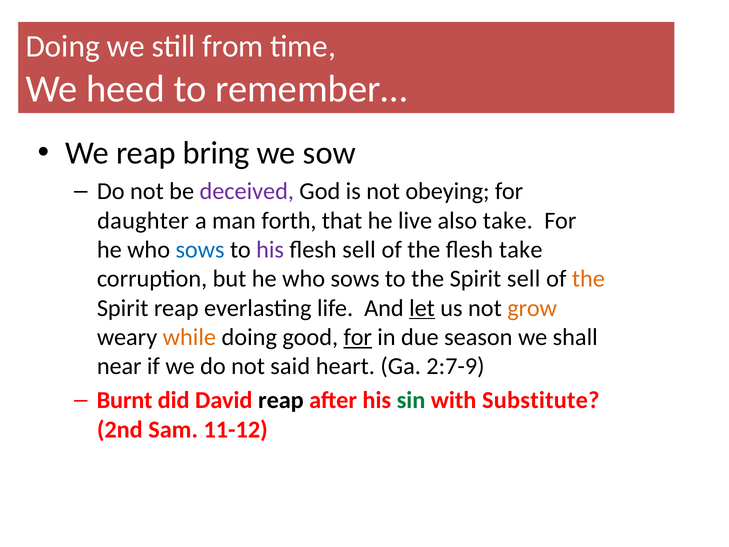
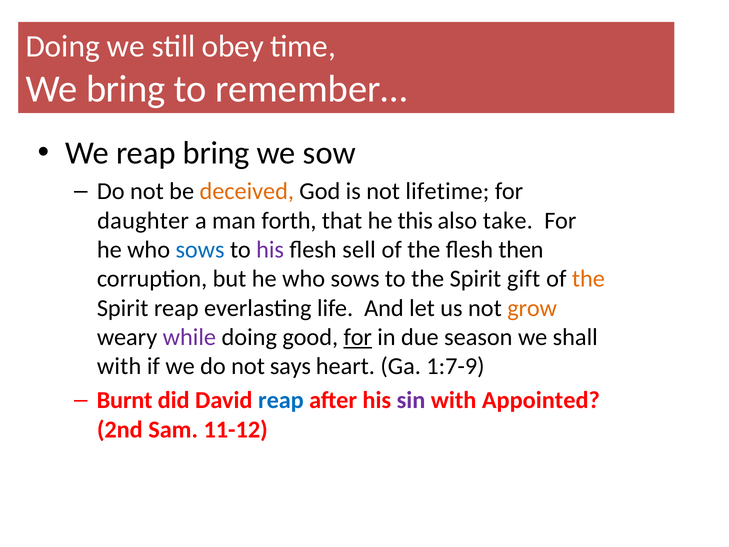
from: from -> obey
We heed: heed -> bring
deceived colour: purple -> orange
obeying: obeying -> lifetime
live: live -> this
flesh take: take -> then
Spirit sell: sell -> gift
let underline: present -> none
while colour: orange -> purple
near at (119, 366): near -> with
said: said -> says
2:7-9: 2:7-9 -> 1:7-9
reap at (281, 400) colour: black -> blue
sin colour: green -> purple
Substitute: Substitute -> Appointed
